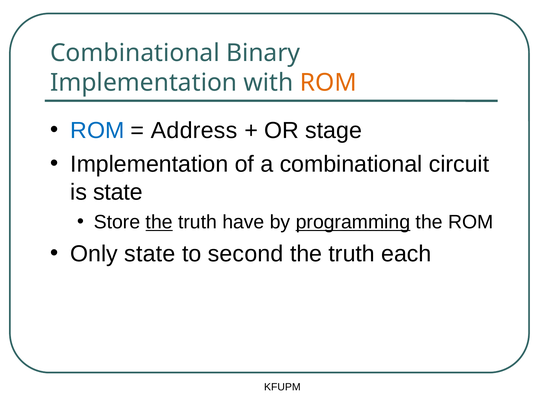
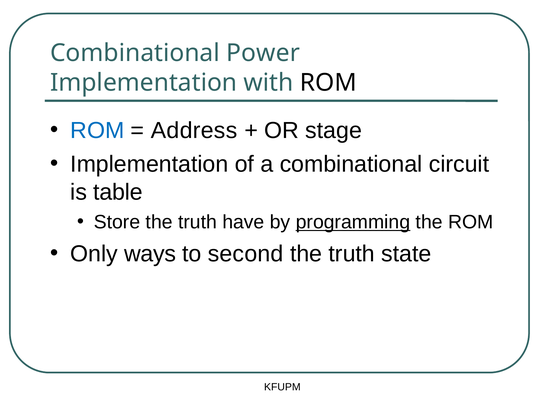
Binary: Binary -> Power
ROM at (328, 83) colour: orange -> black
is state: state -> table
the at (159, 222) underline: present -> none
Only state: state -> ways
each: each -> state
